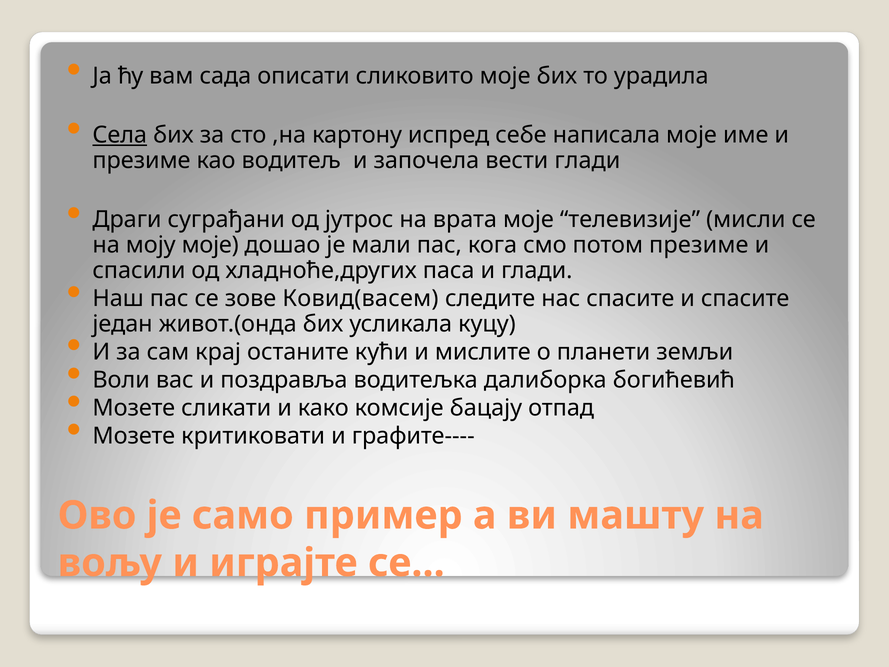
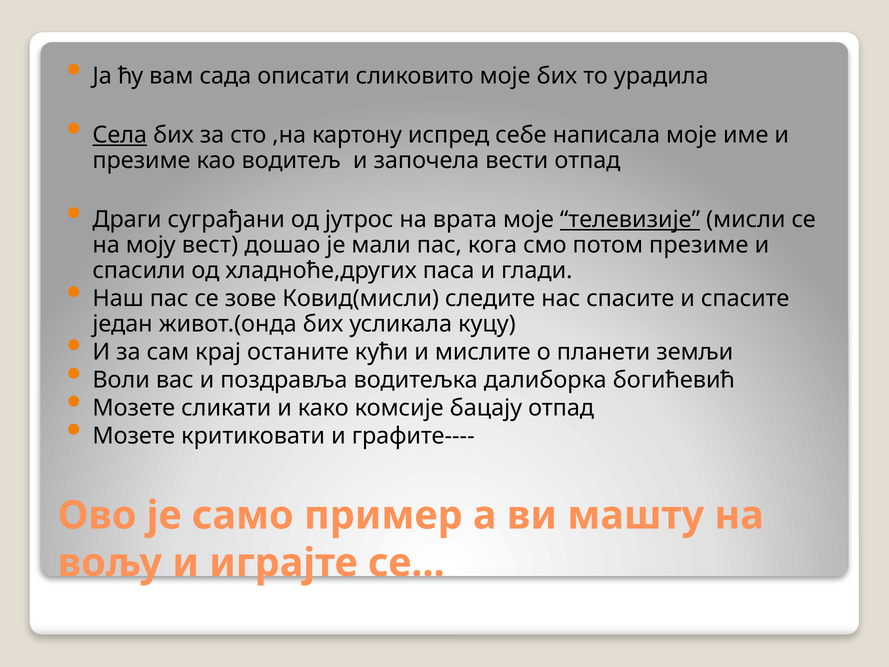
вести глади: глади -> отпад
телевизије underline: none -> present
моју моје: моје -> вест
Ковид(васем: Ковид(васем -> Ковид(мисли
